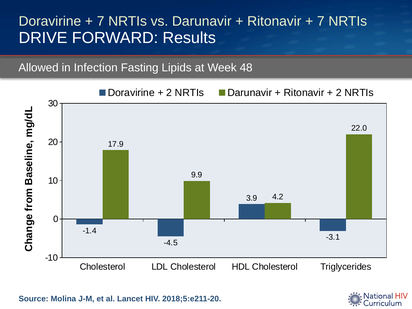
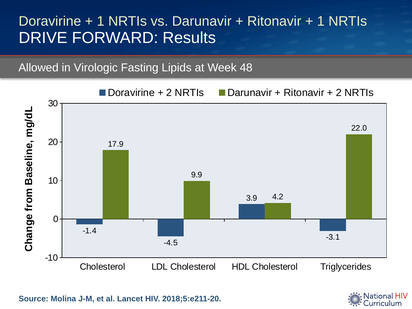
7 at (101, 21): 7 -> 1
7 at (321, 21): 7 -> 1
Infection: Infection -> Virologic
